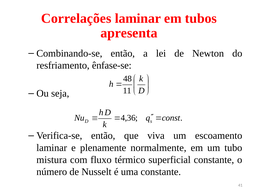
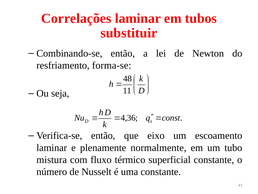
apresenta: apresenta -> substituir
ênfase-se: ênfase-se -> forma-se
viva: viva -> eixo
